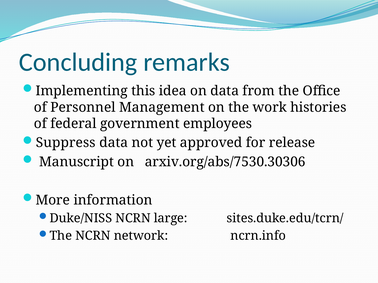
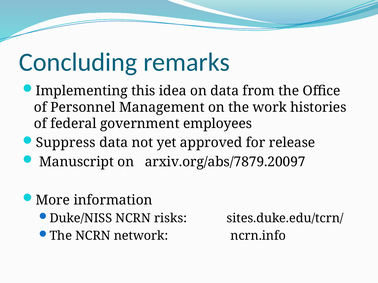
arxiv.org/abs/7530.30306: arxiv.org/abs/7530.30306 -> arxiv.org/abs/7879.20097
large: large -> risks
